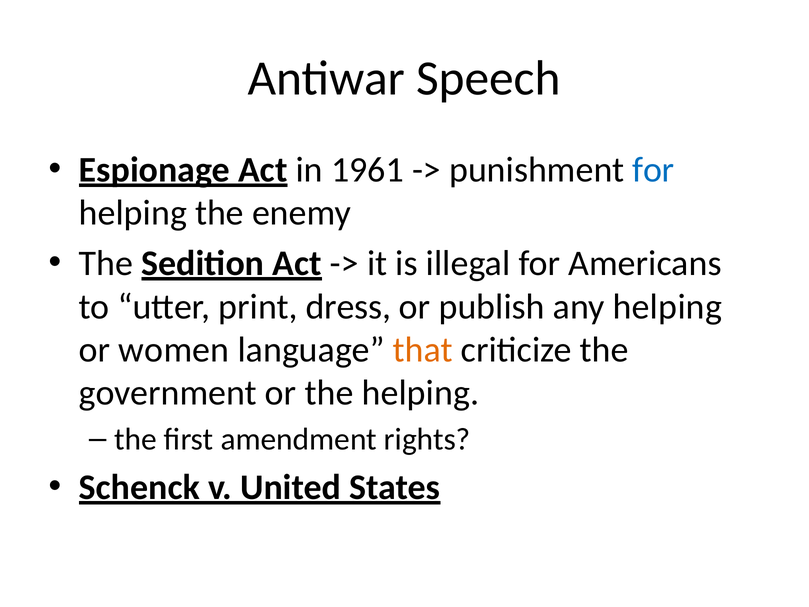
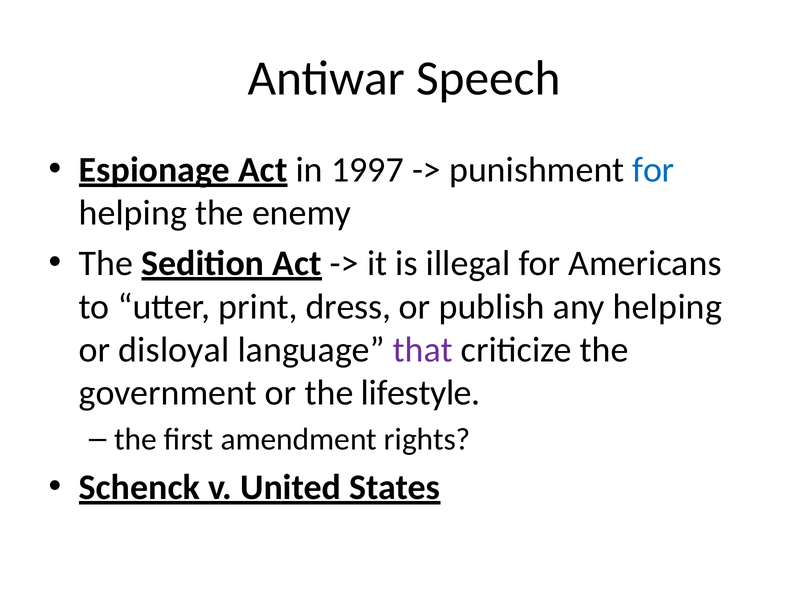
1961: 1961 -> 1997
women: women -> disloyal
that colour: orange -> purple
the helping: helping -> lifestyle
